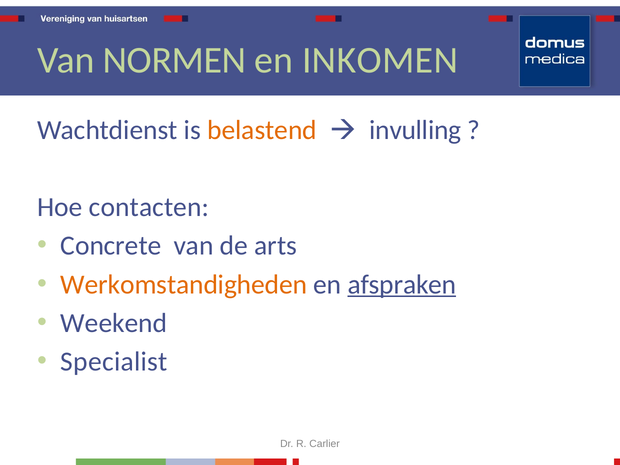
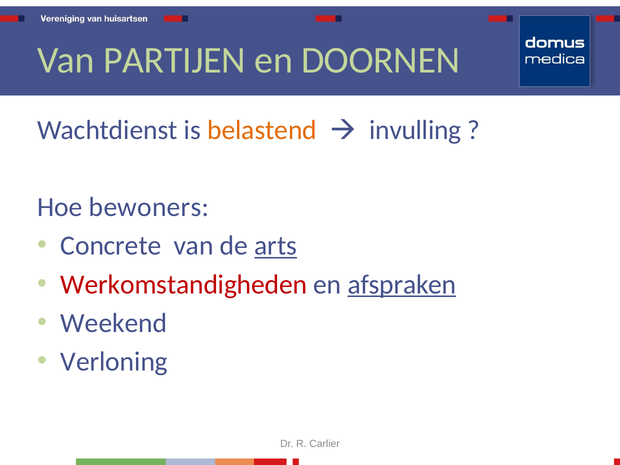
NORMEN: NORMEN -> PARTIJEN
INKOMEN: INKOMEN -> DOORNEN
contacten: contacten -> bewoners
arts underline: none -> present
Werkomstandigheden colour: orange -> red
Specialist: Specialist -> Verloning
